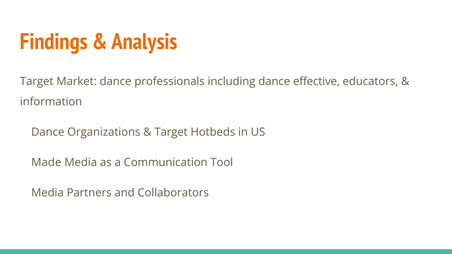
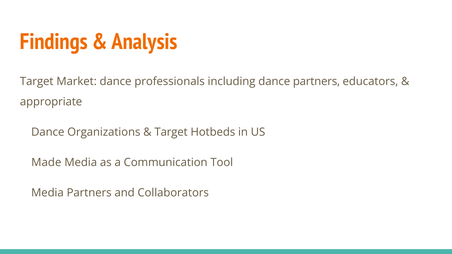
dance effective: effective -> partners
information: information -> appropriate
